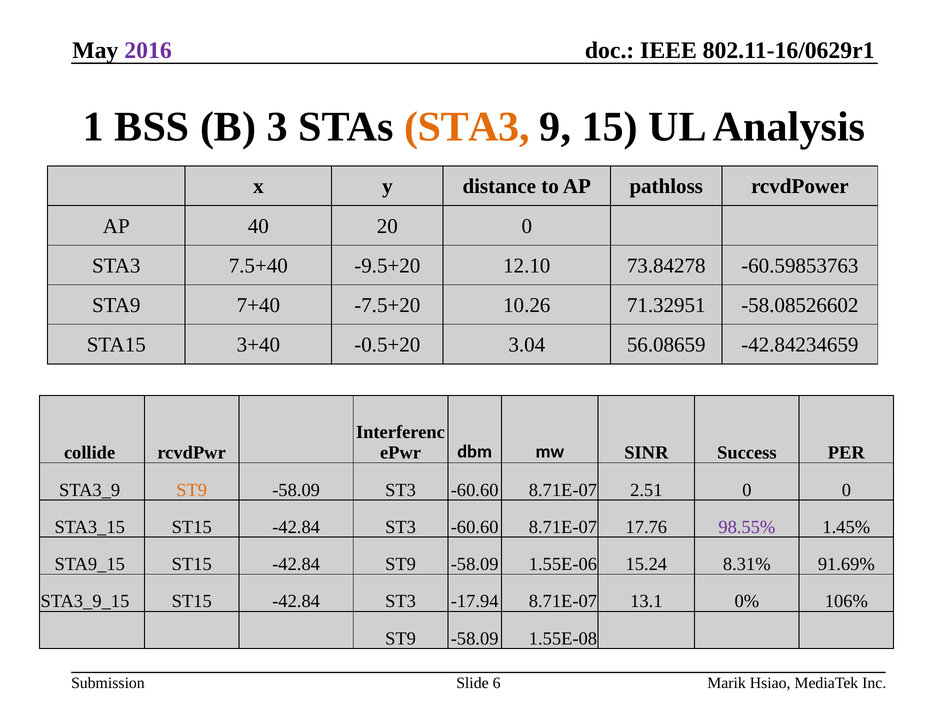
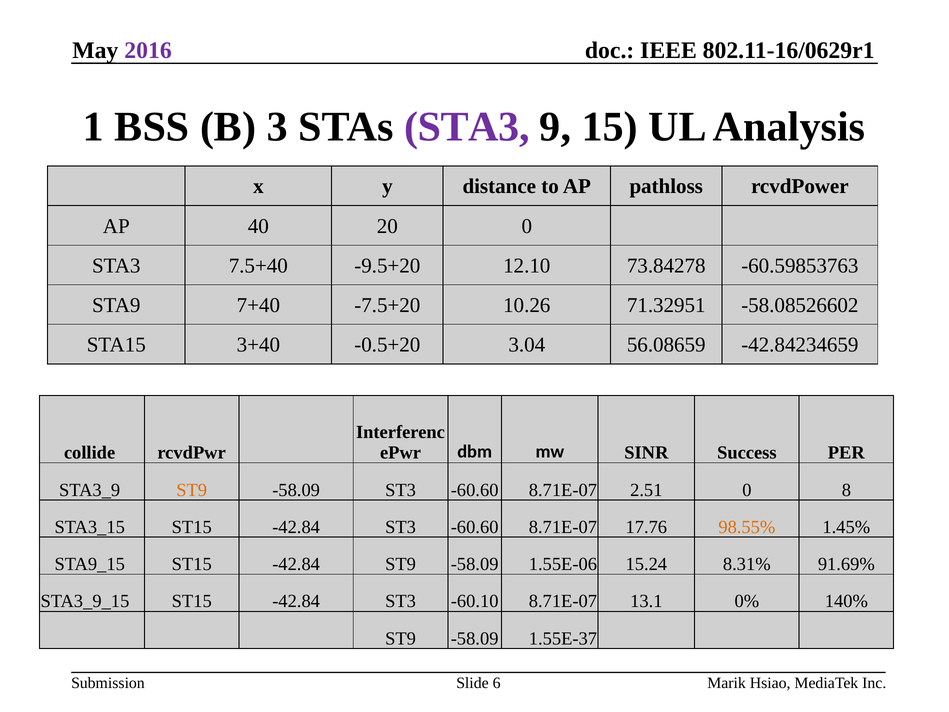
STA3 at (467, 127) colour: orange -> purple
0 0: 0 -> 8
98.55% colour: purple -> orange
-17.94: -17.94 -> -60.10
106%: 106% -> 140%
1.55E-08: 1.55E-08 -> 1.55E-37
